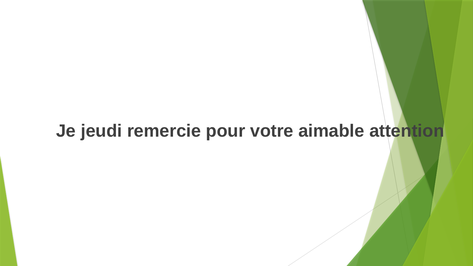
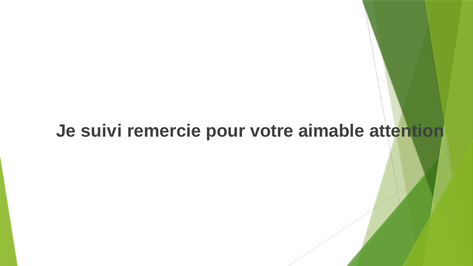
jeudi: jeudi -> suivi
